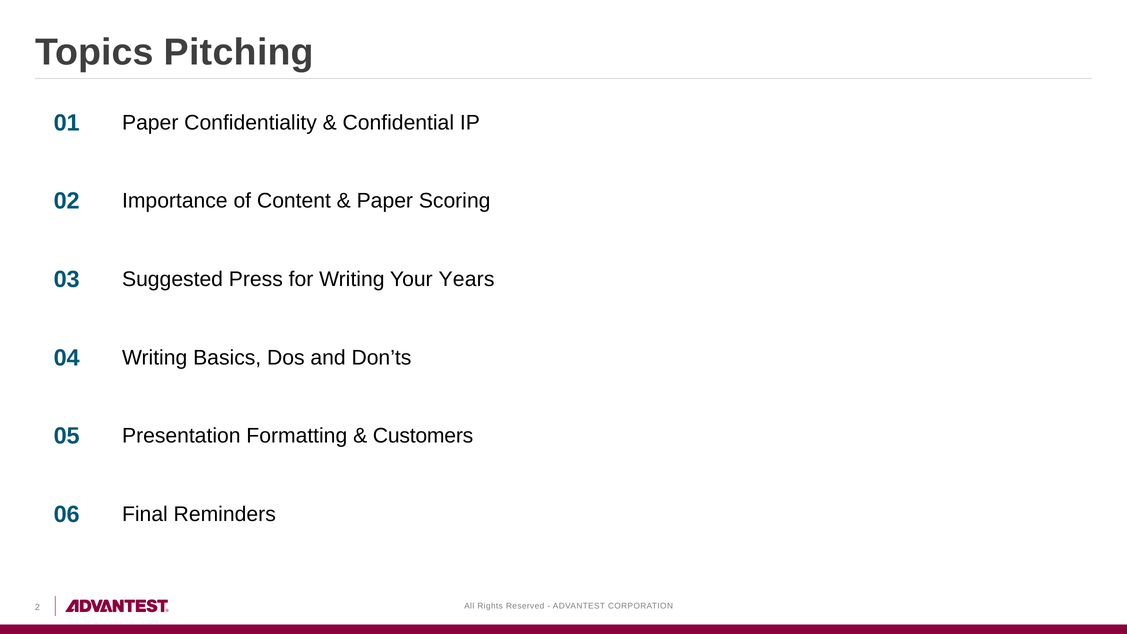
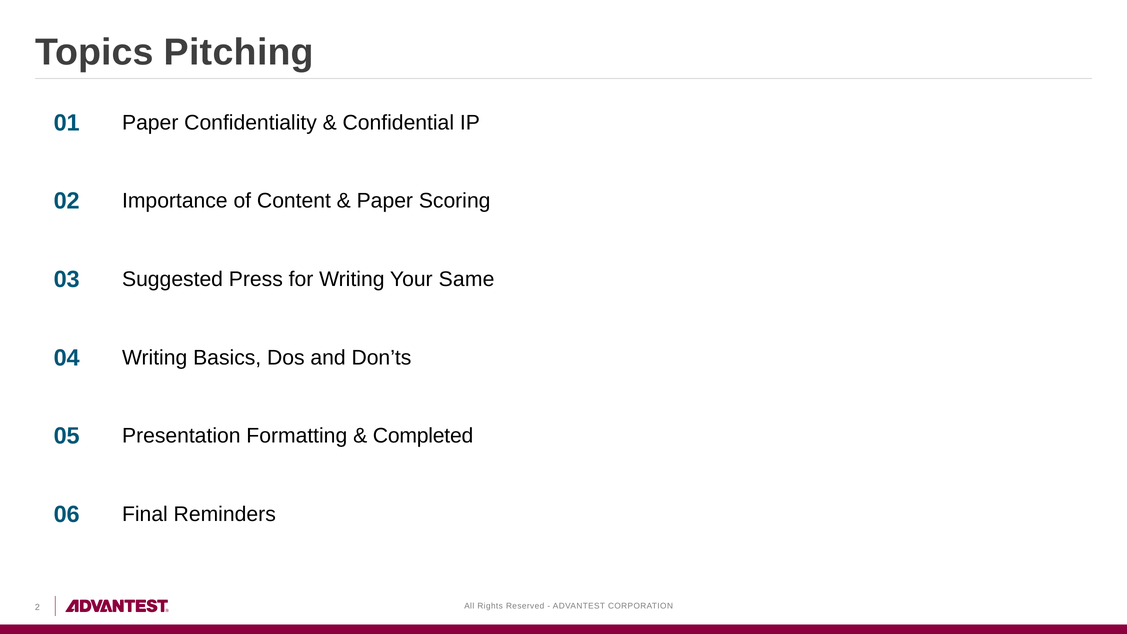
Years: Years -> Same
Customers: Customers -> Completed
